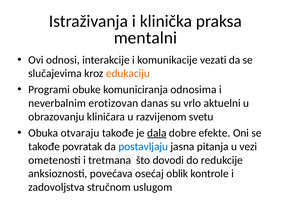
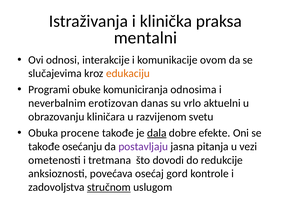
vezati: vezati -> ovom
otvaraju: otvaraju -> procene
povratak: povratak -> osećanju
postavljaju colour: blue -> purple
oblik: oblik -> gord
stručnom underline: none -> present
